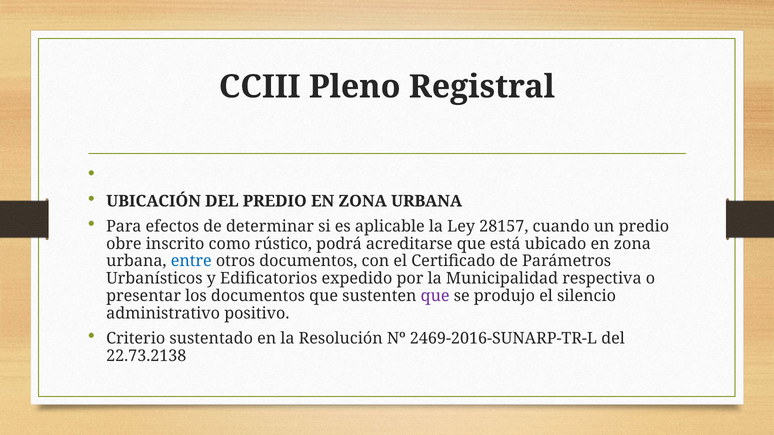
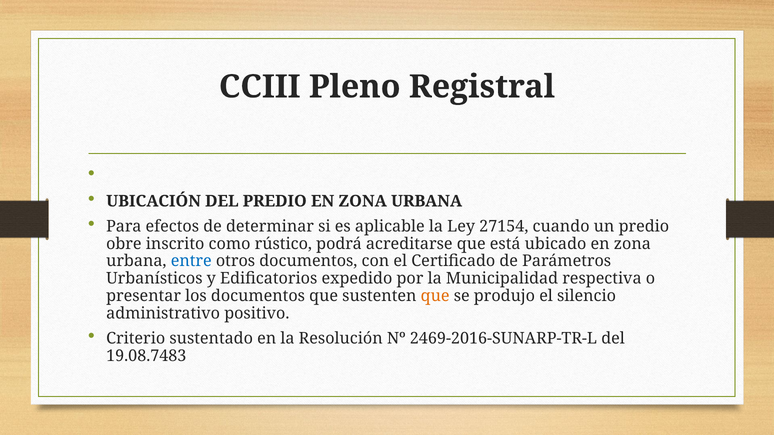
28157: 28157 -> 27154
que at (435, 296) colour: purple -> orange
22.73.2138: 22.73.2138 -> 19.08.7483
